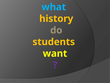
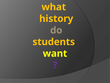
what colour: light blue -> yellow
